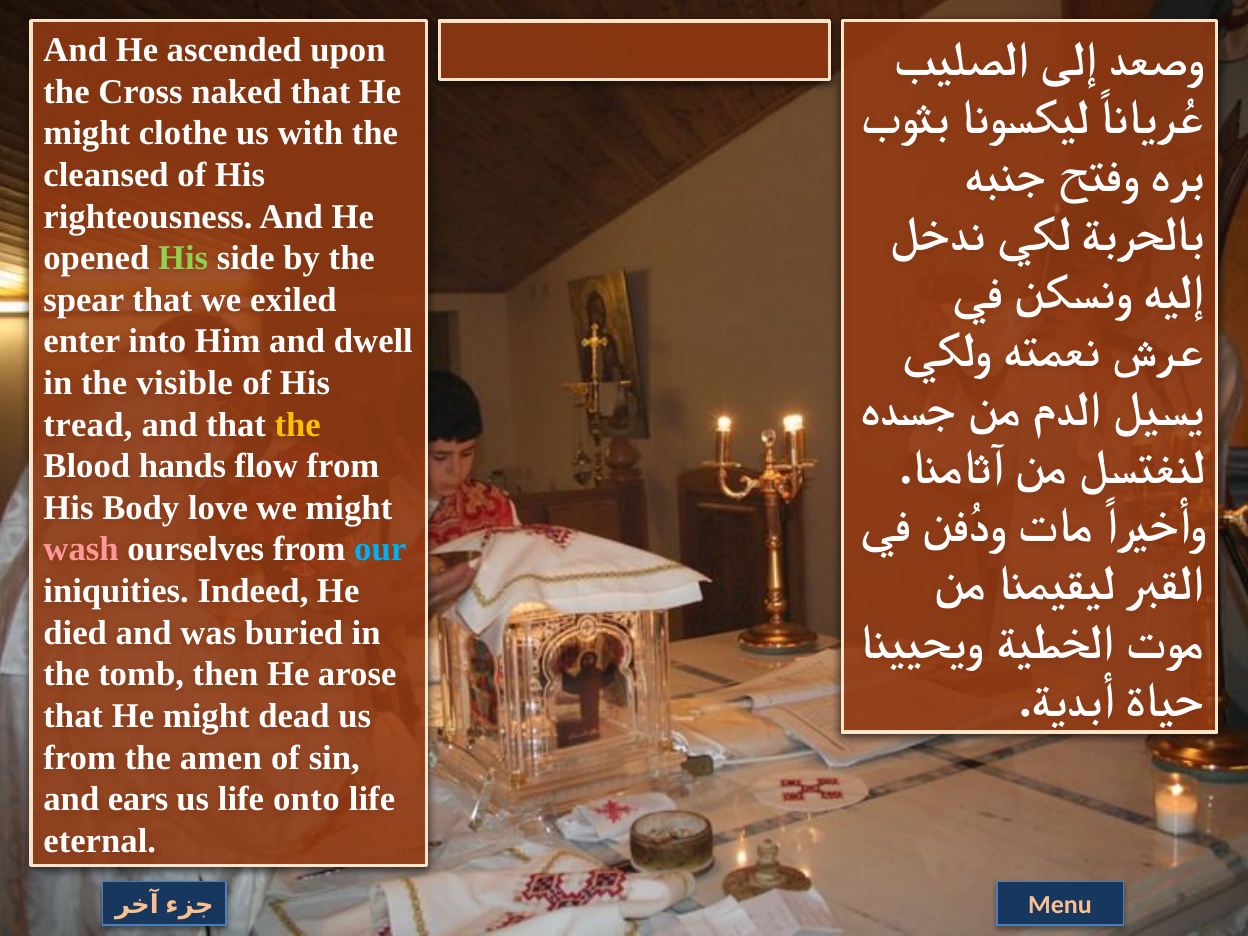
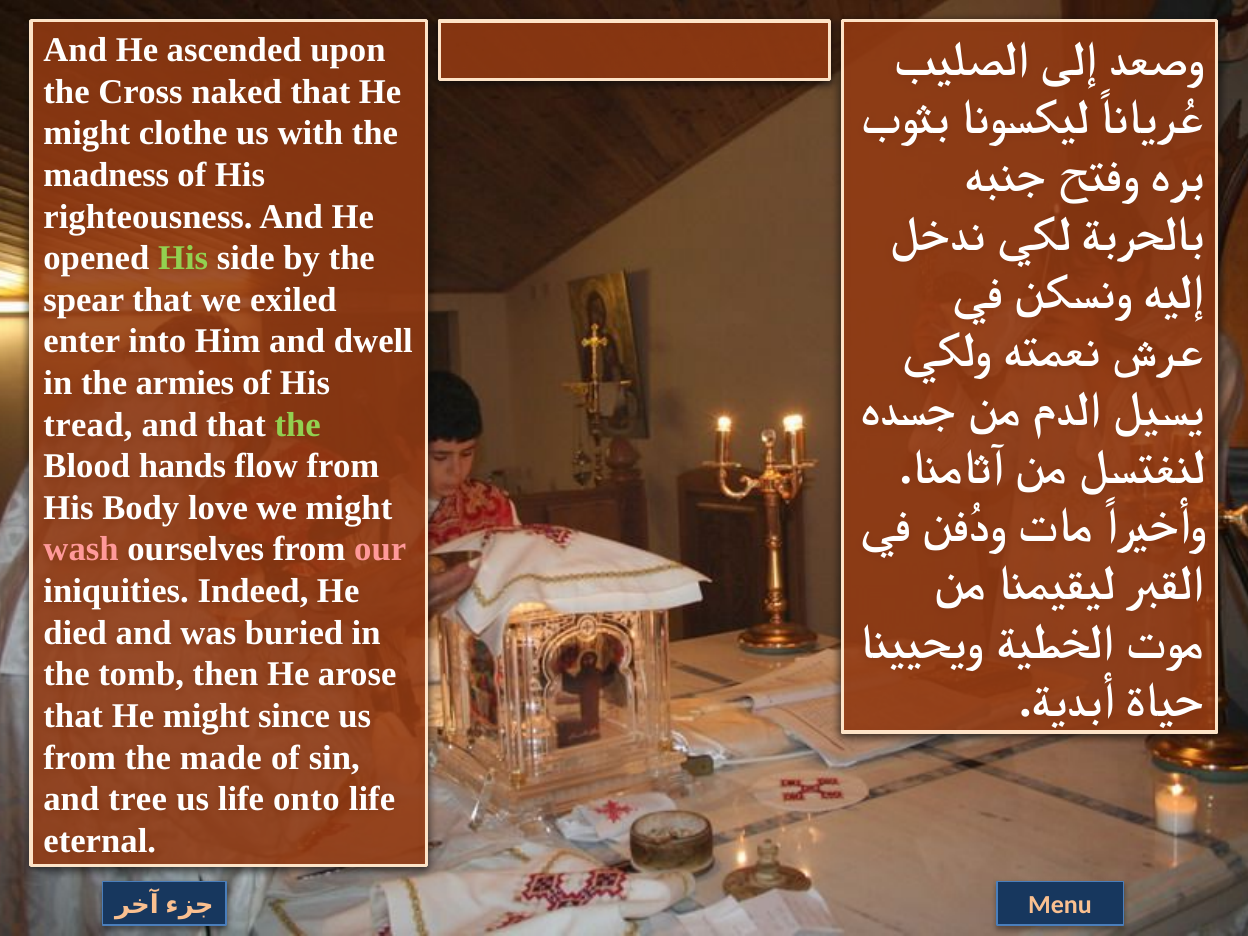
cleansed: cleansed -> madness
visible: visible -> armies
the at (298, 425) colour: yellow -> light green
our colour: light blue -> pink
dead: dead -> since
amen: amen -> made
ears: ears -> tree
